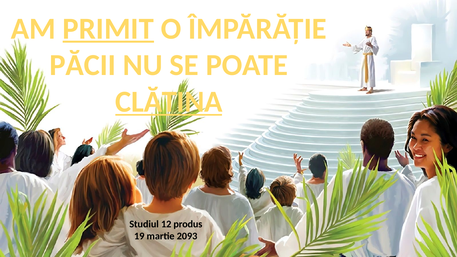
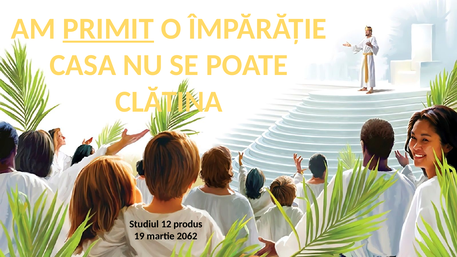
PĂCII: PĂCII -> CASA
CLĂTINA underline: present -> none
2093: 2093 -> 2062
